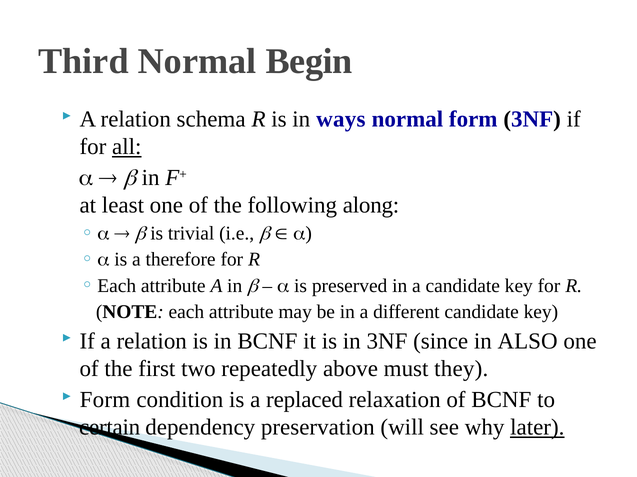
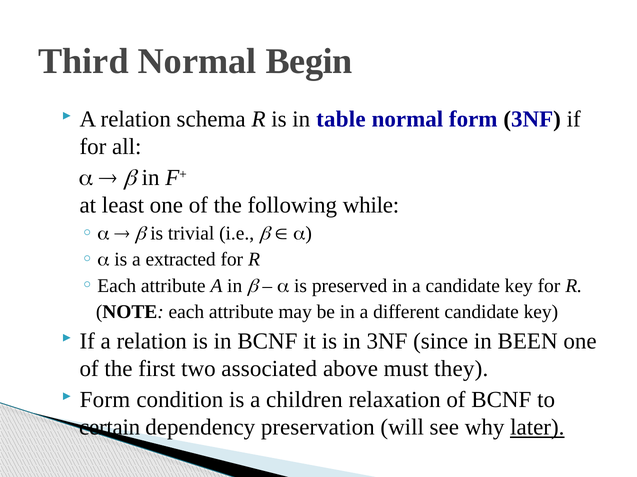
ways: ways -> table
all underline: present -> none
along: along -> while
therefore: therefore -> extracted
ALSO: ALSO -> BEEN
repeatedly: repeatedly -> associated
replaced: replaced -> children
